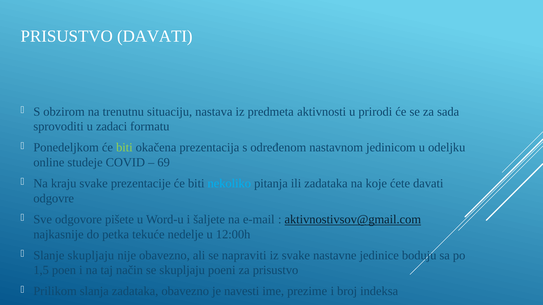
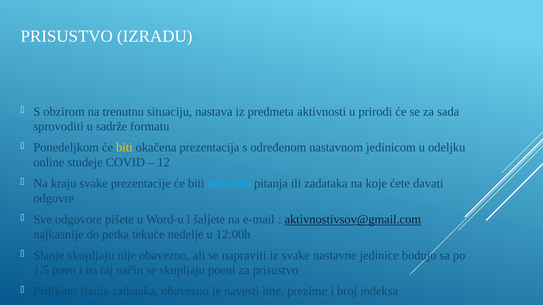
PRISUSTVO DAVATI: DAVATI -> IZRADU
zadaci: zadaci -> sadrže
biti at (124, 148) colour: light green -> yellow
69: 69 -> 12
